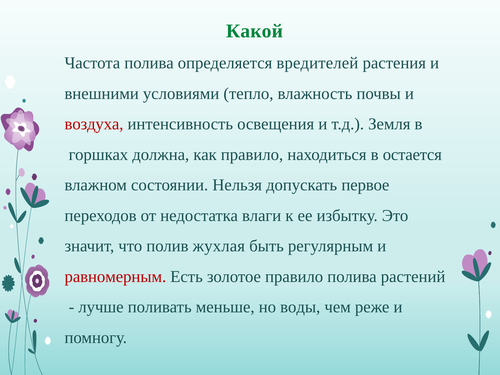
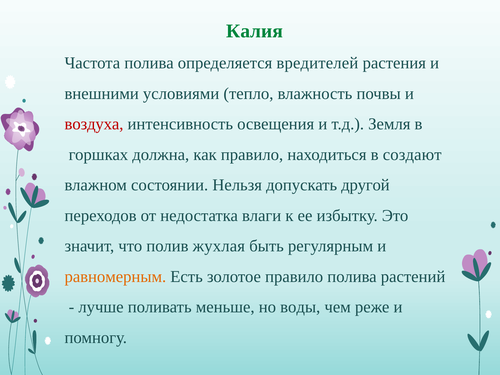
Какой: Какой -> Калия
остается: остается -> создают
первое: первое -> другой
равномерным colour: red -> orange
